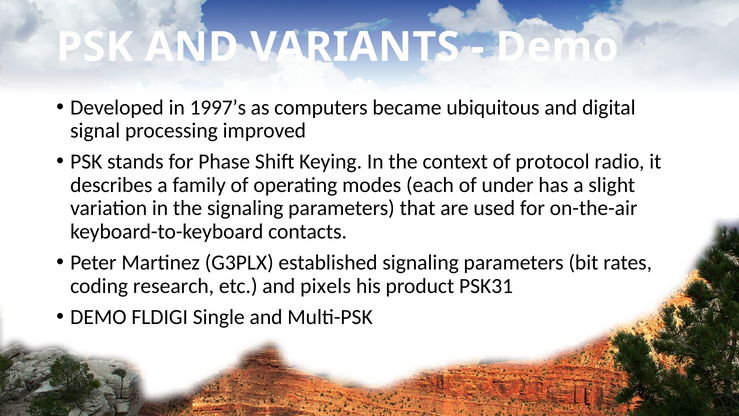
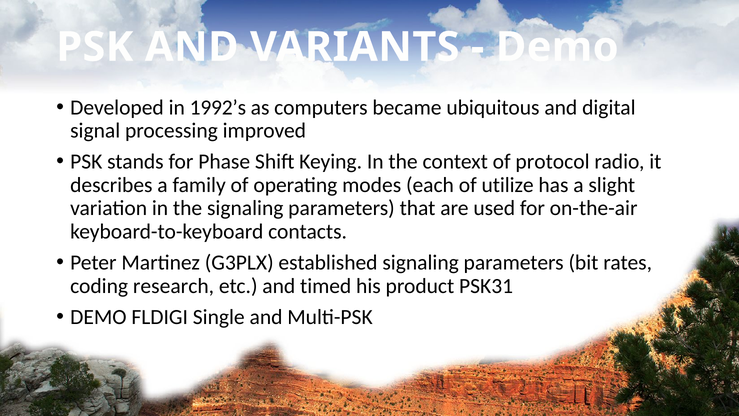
1997’s: 1997’s -> 1992’s
under: under -> utilize
pixels: pixels -> timed
